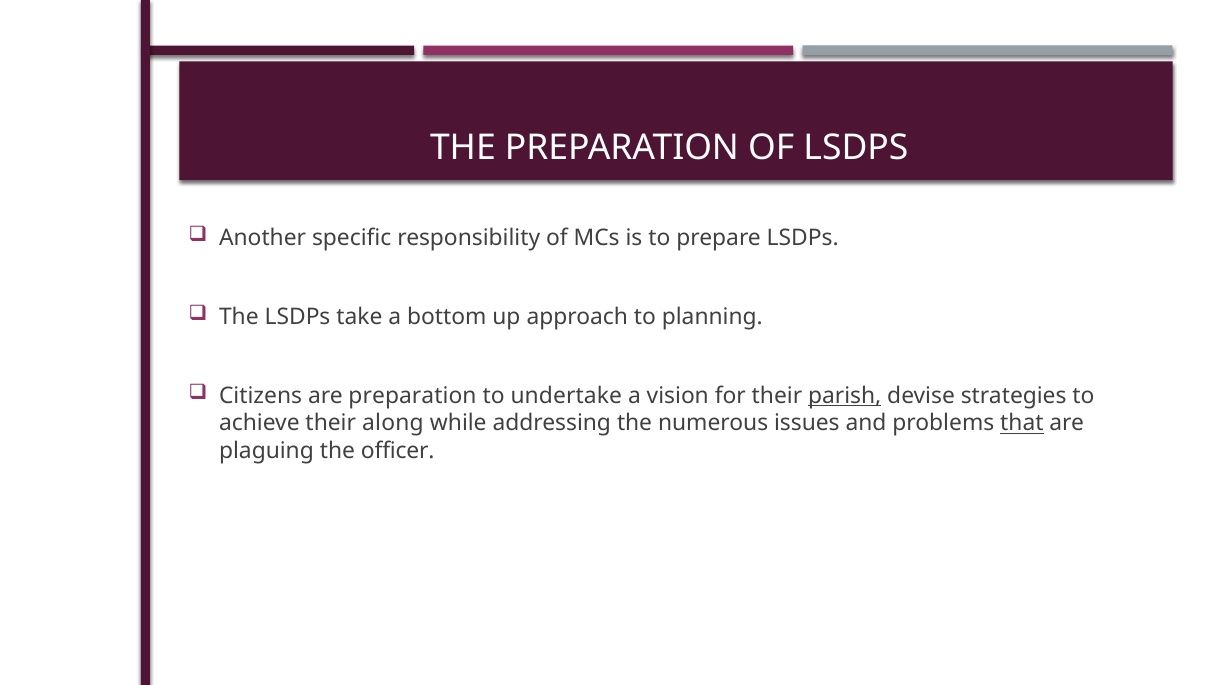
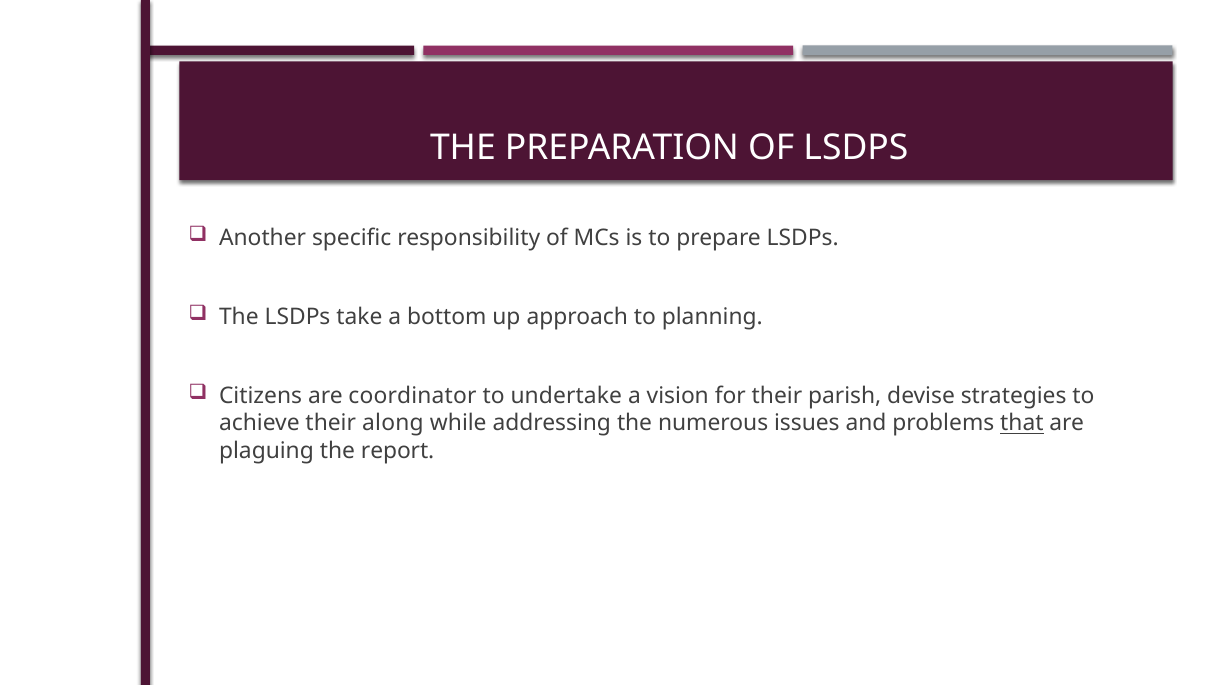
are preparation: preparation -> coordinator
parish underline: present -> none
officer: officer -> report
